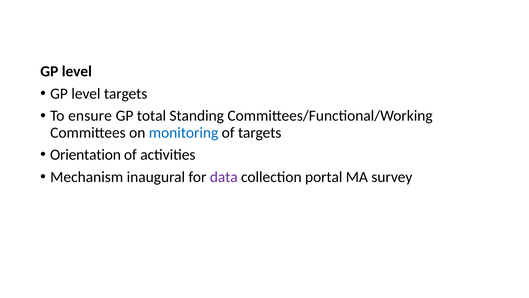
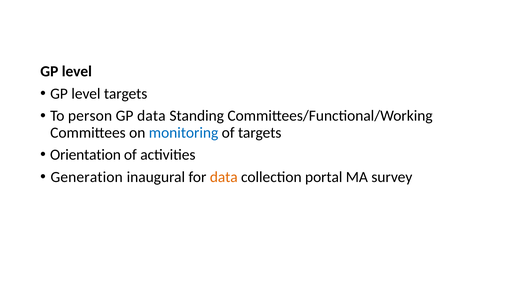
ensure: ensure -> person
GP total: total -> data
Mechanism: Mechanism -> Generation
data at (224, 177) colour: purple -> orange
